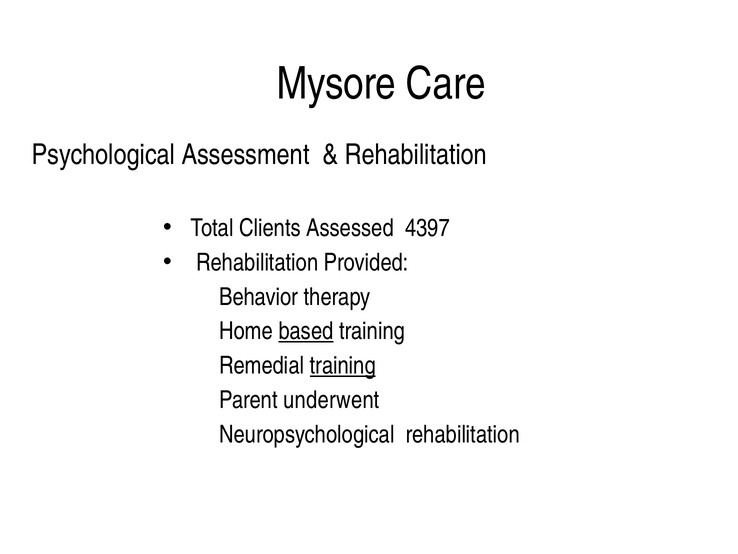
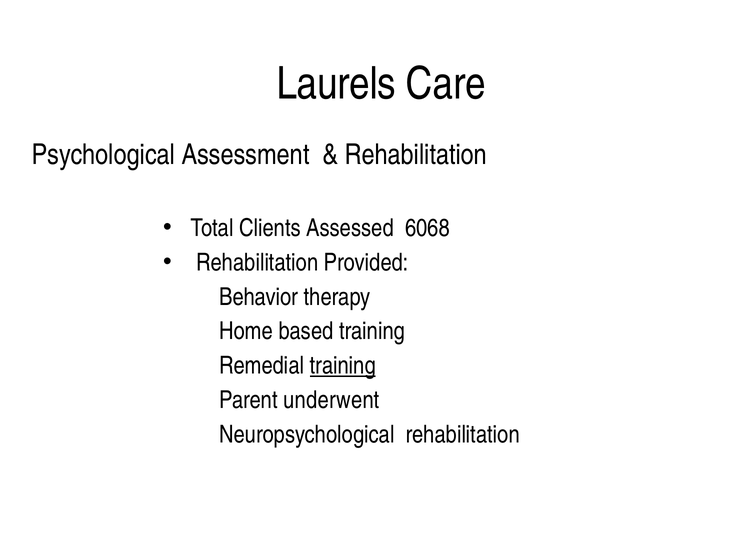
Mysore: Mysore -> Laurels
4397: 4397 -> 6068
based underline: present -> none
